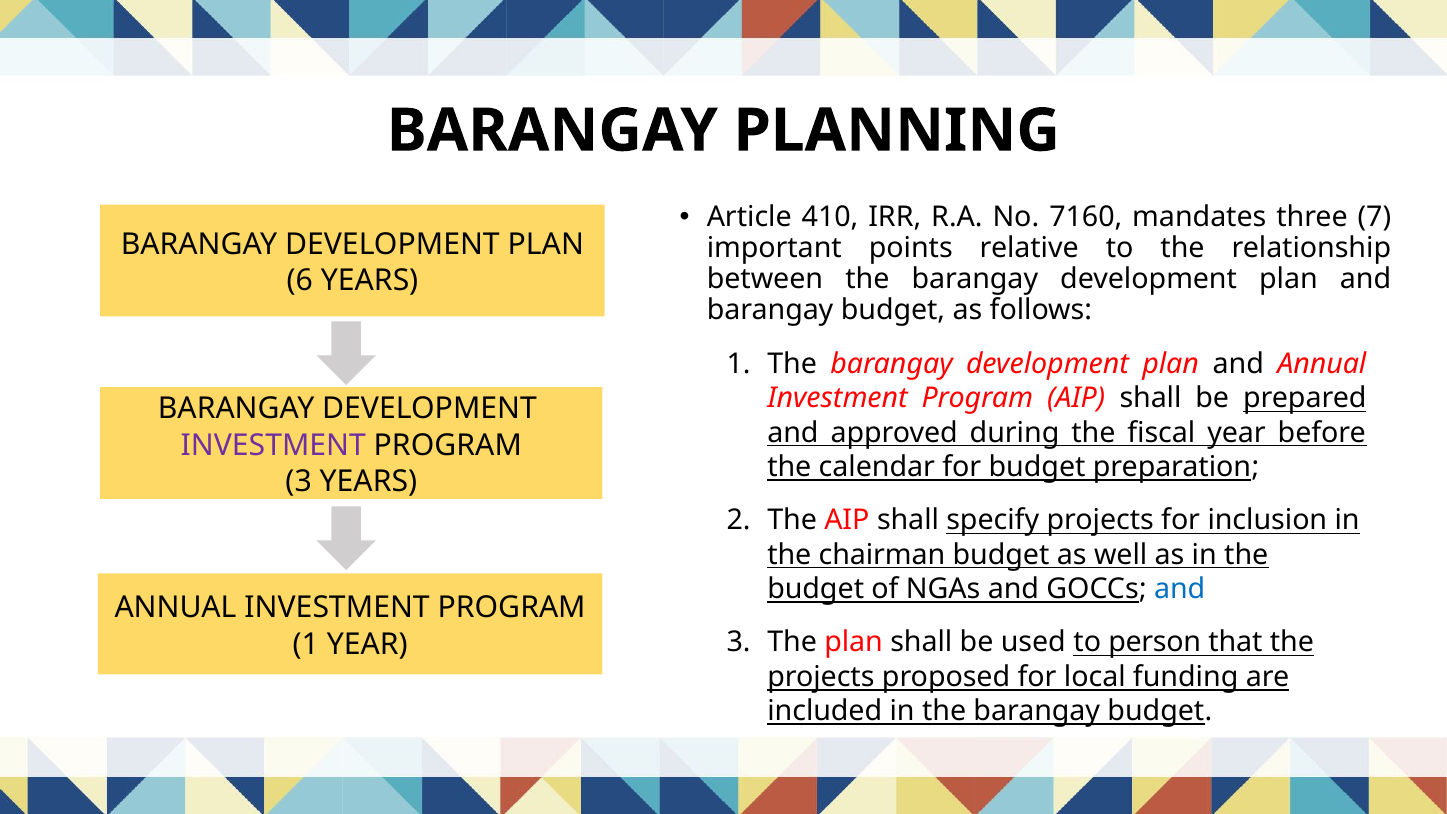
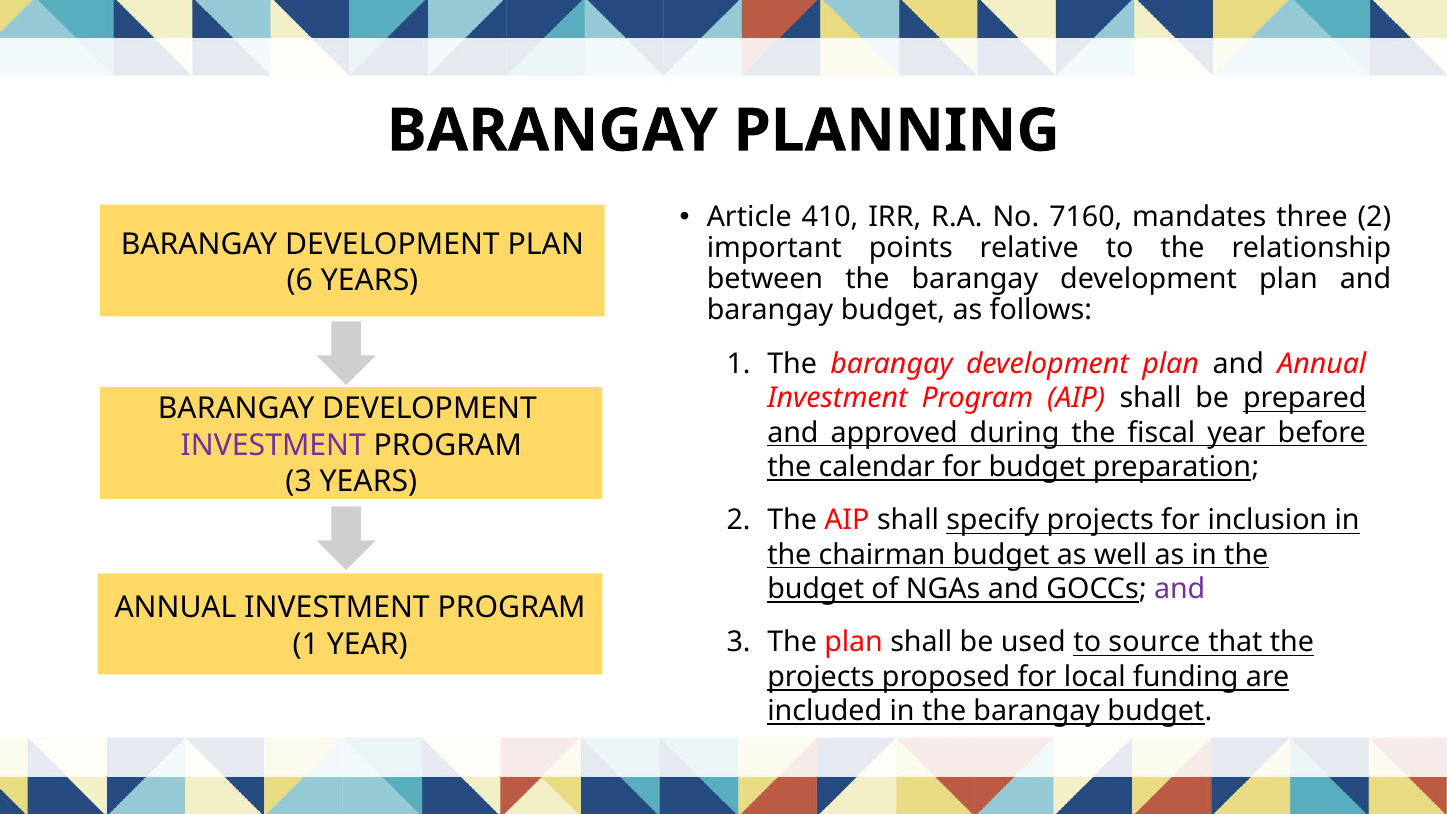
three 7: 7 -> 2
and at (1180, 589) colour: blue -> purple
person: person -> source
